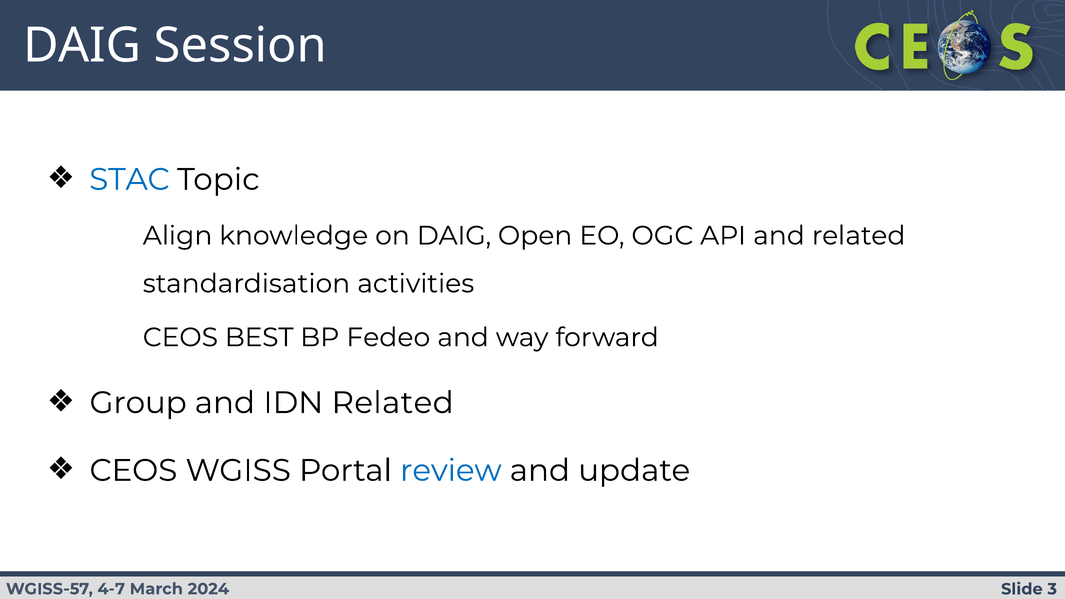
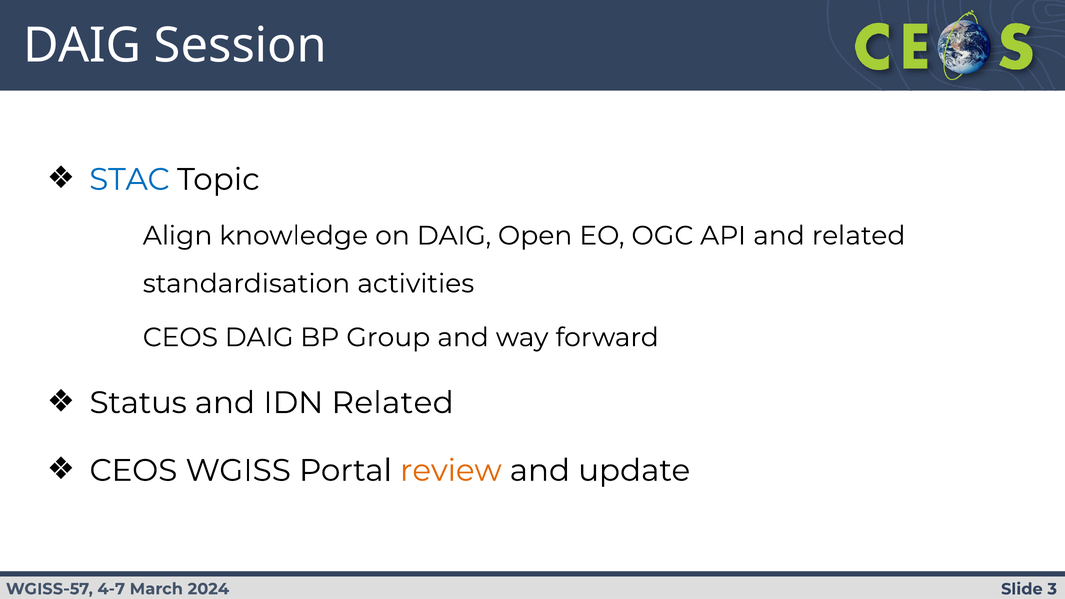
CEOS BEST: BEST -> DAIG
Fedeo: Fedeo -> Group
Group: Group -> Status
review colour: blue -> orange
